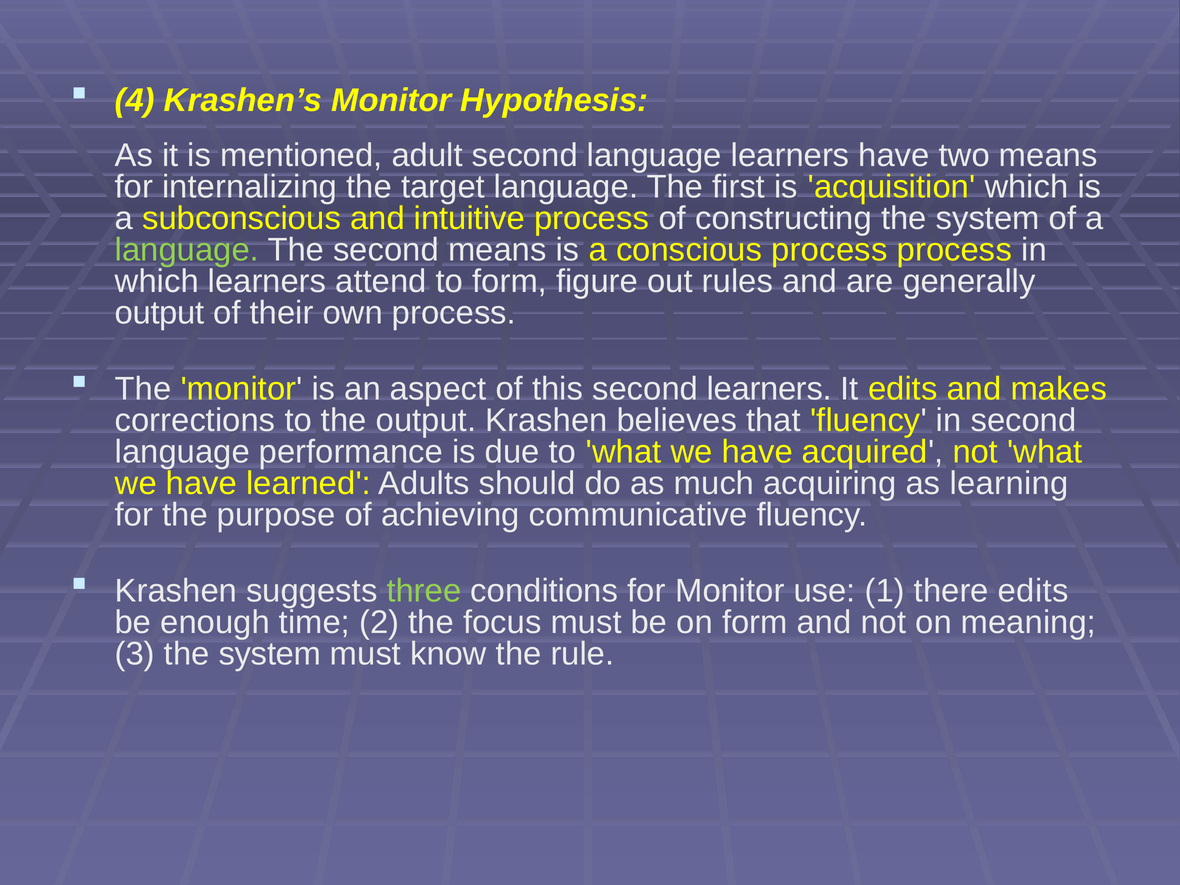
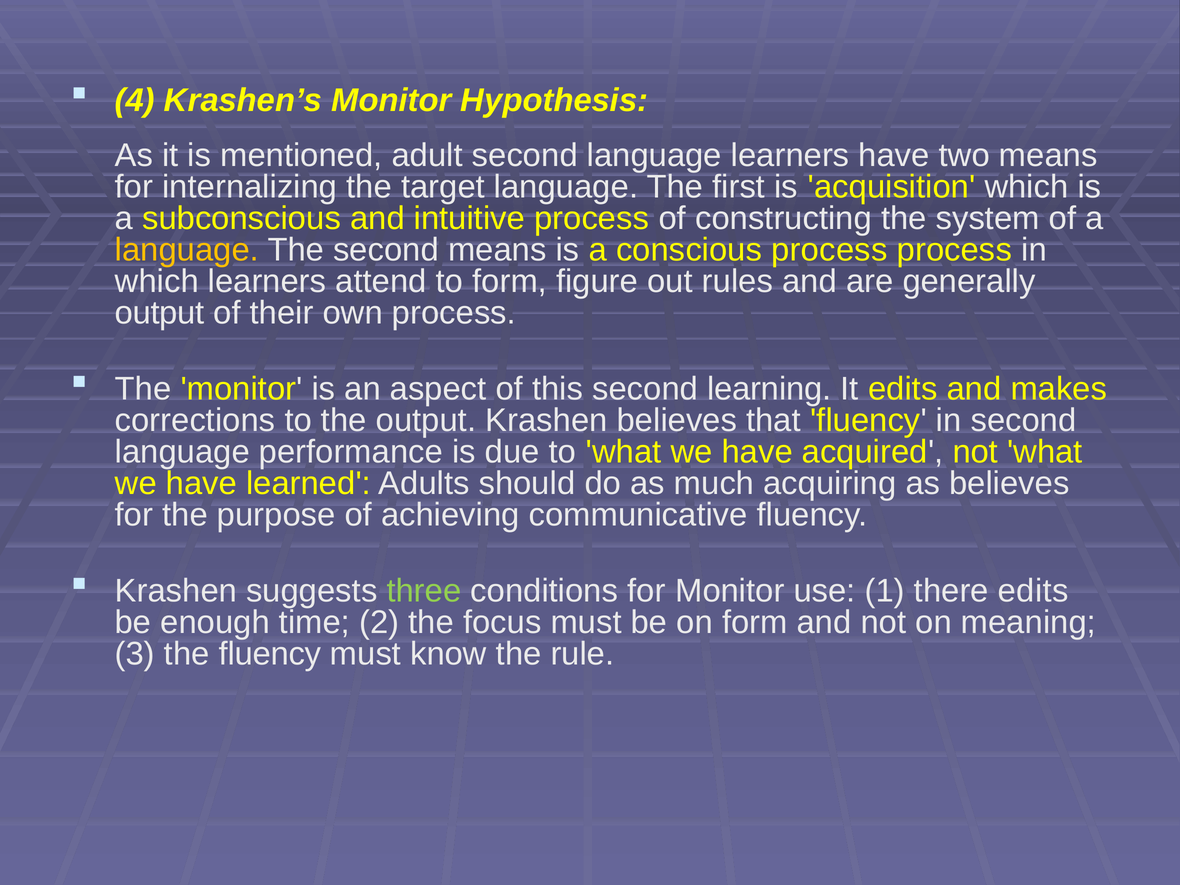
language at (187, 250) colour: light green -> yellow
second learners: learners -> learning
as learning: learning -> believes
3 the system: system -> fluency
